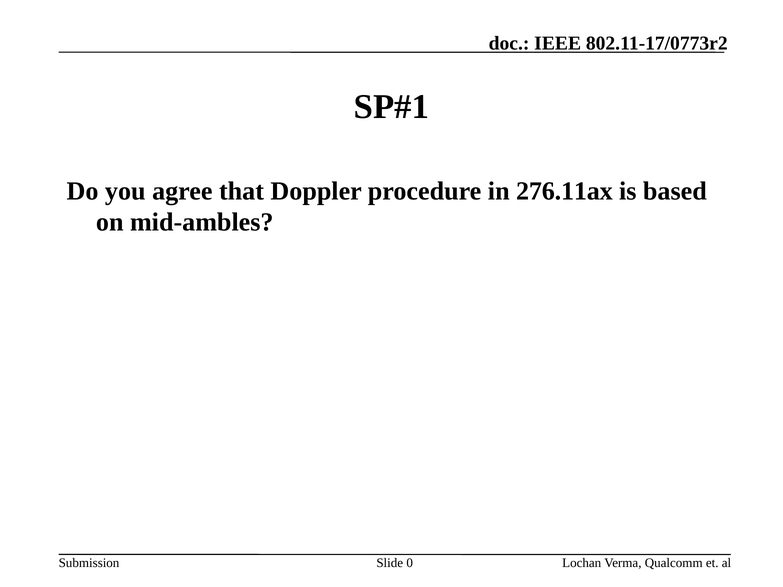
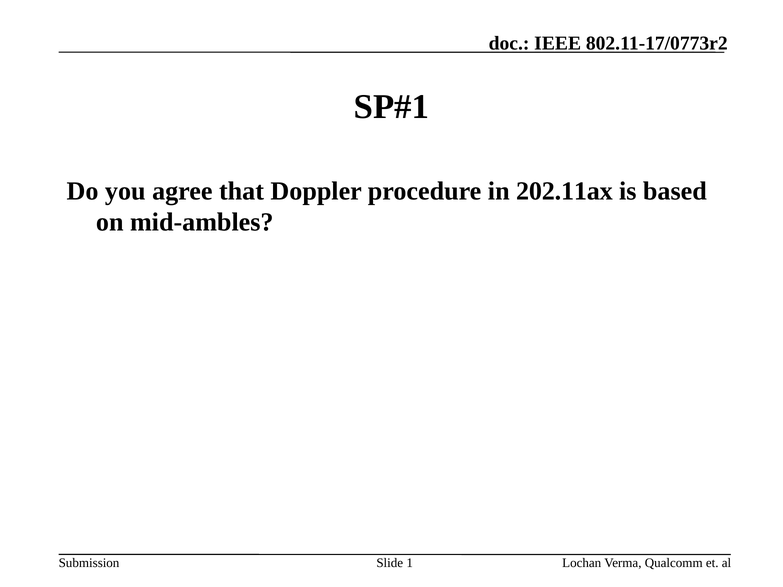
276.11ax: 276.11ax -> 202.11ax
0: 0 -> 1
